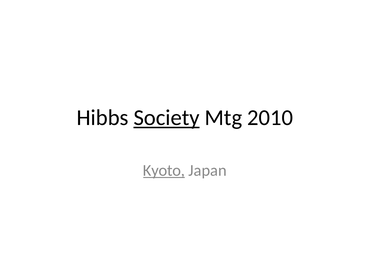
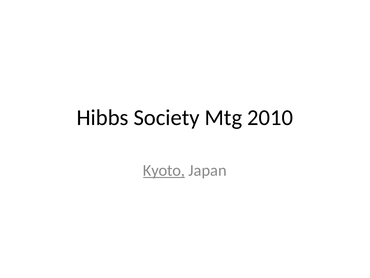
Society underline: present -> none
